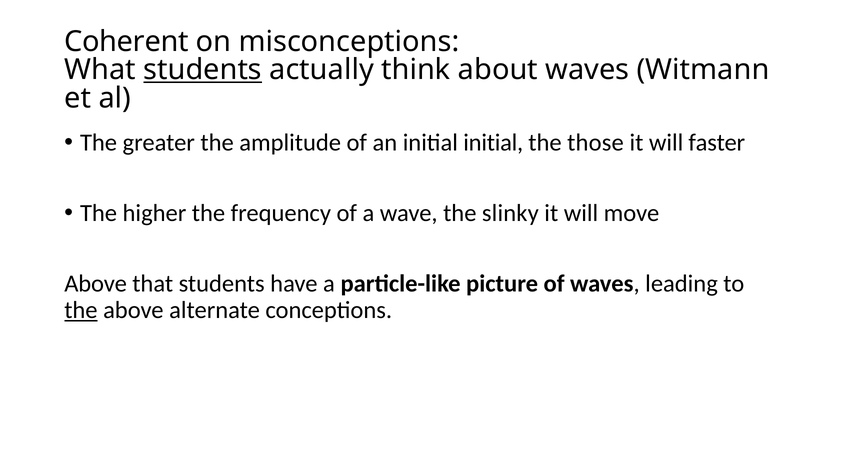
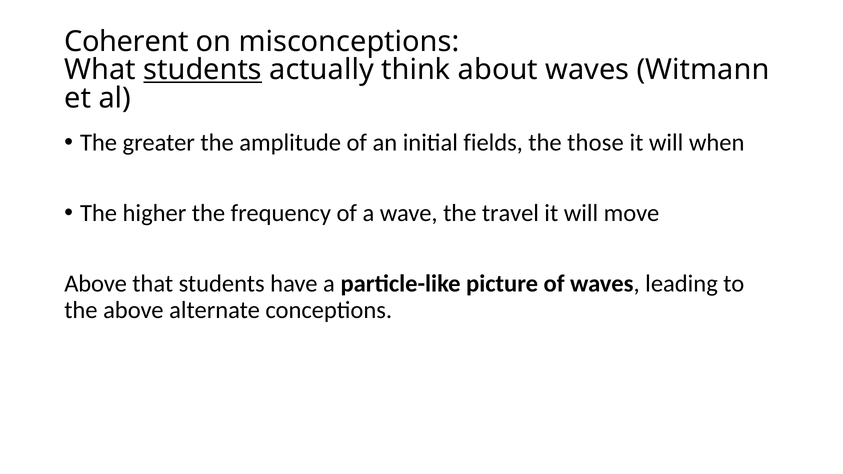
initial initial: initial -> fields
faster: faster -> when
slinky: slinky -> travel
the at (81, 310) underline: present -> none
